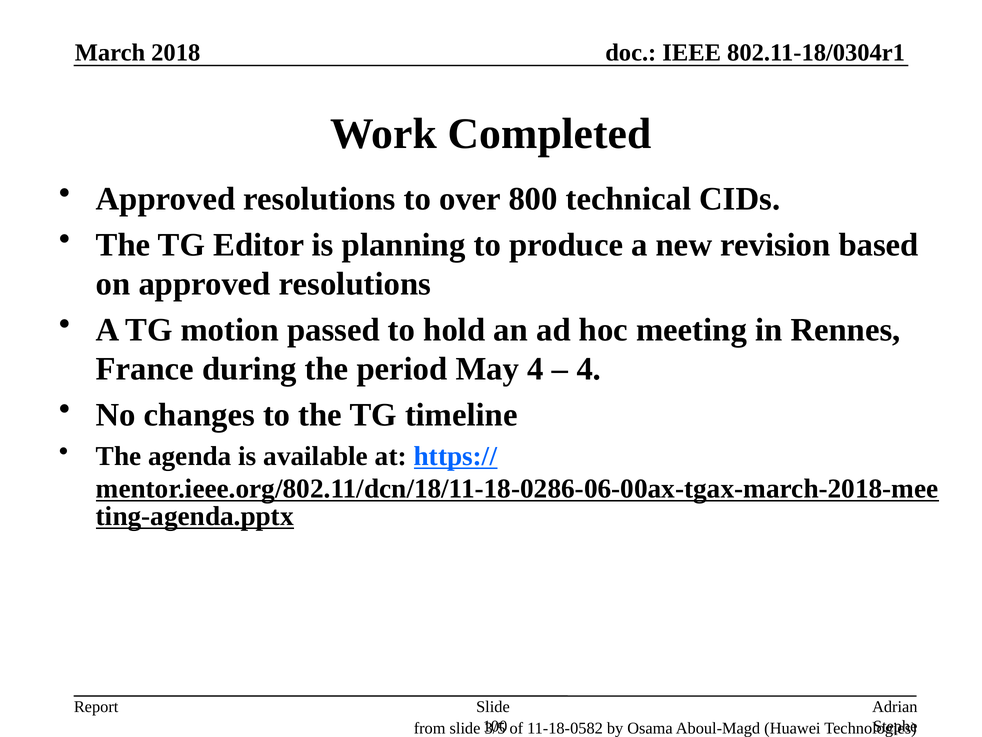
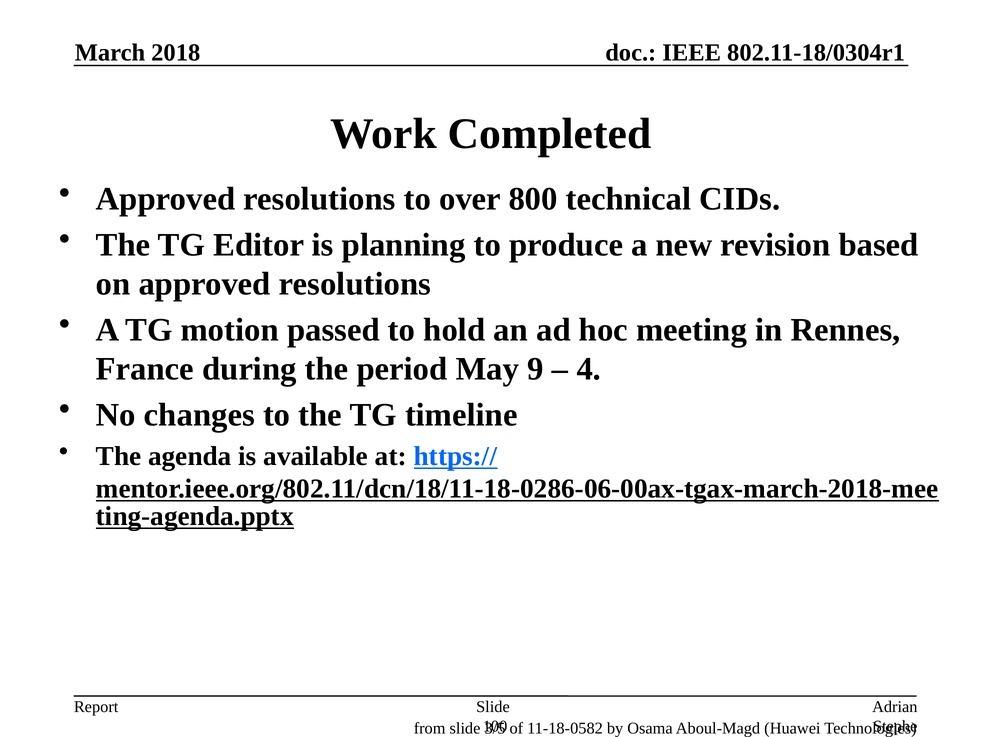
May 4: 4 -> 9
